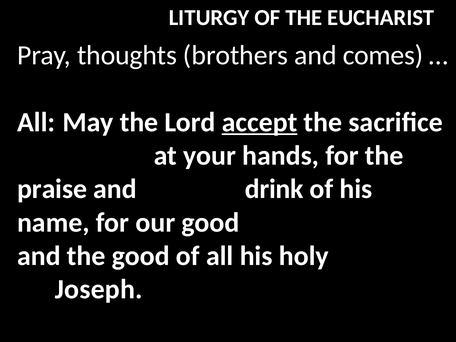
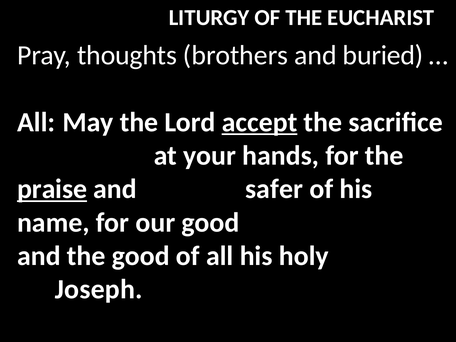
comes: comes -> buried
praise underline: none -> present
drink: drink -> safer
